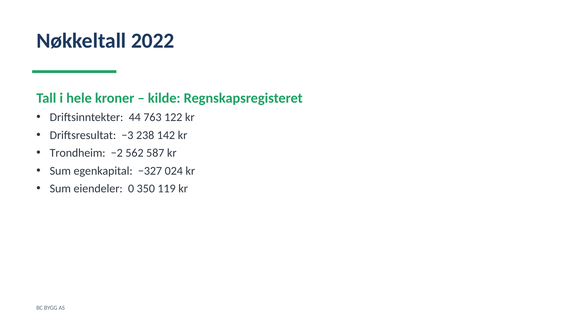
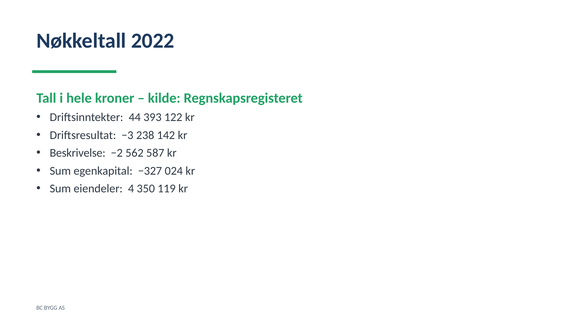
763: 763 -> 393
Trondheim: Trondheim -> Beskrivelse
0: 0 -> 4
